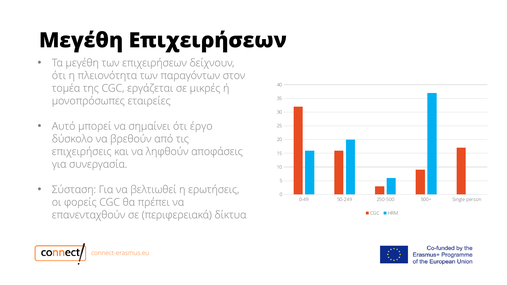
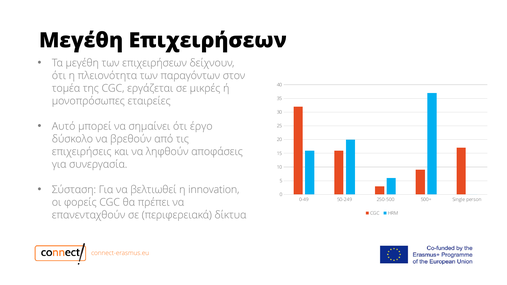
ερωτήσεις: ερωτήσεις -> innovation
